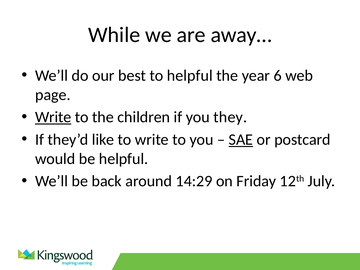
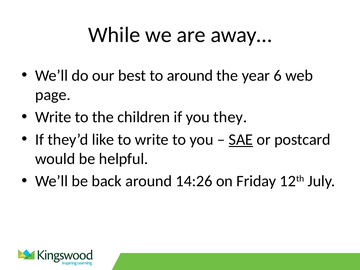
to helpful: helpful -> around
Write at (53, 117) underline: present -> none
14:29: 14:29 -> 14:26
